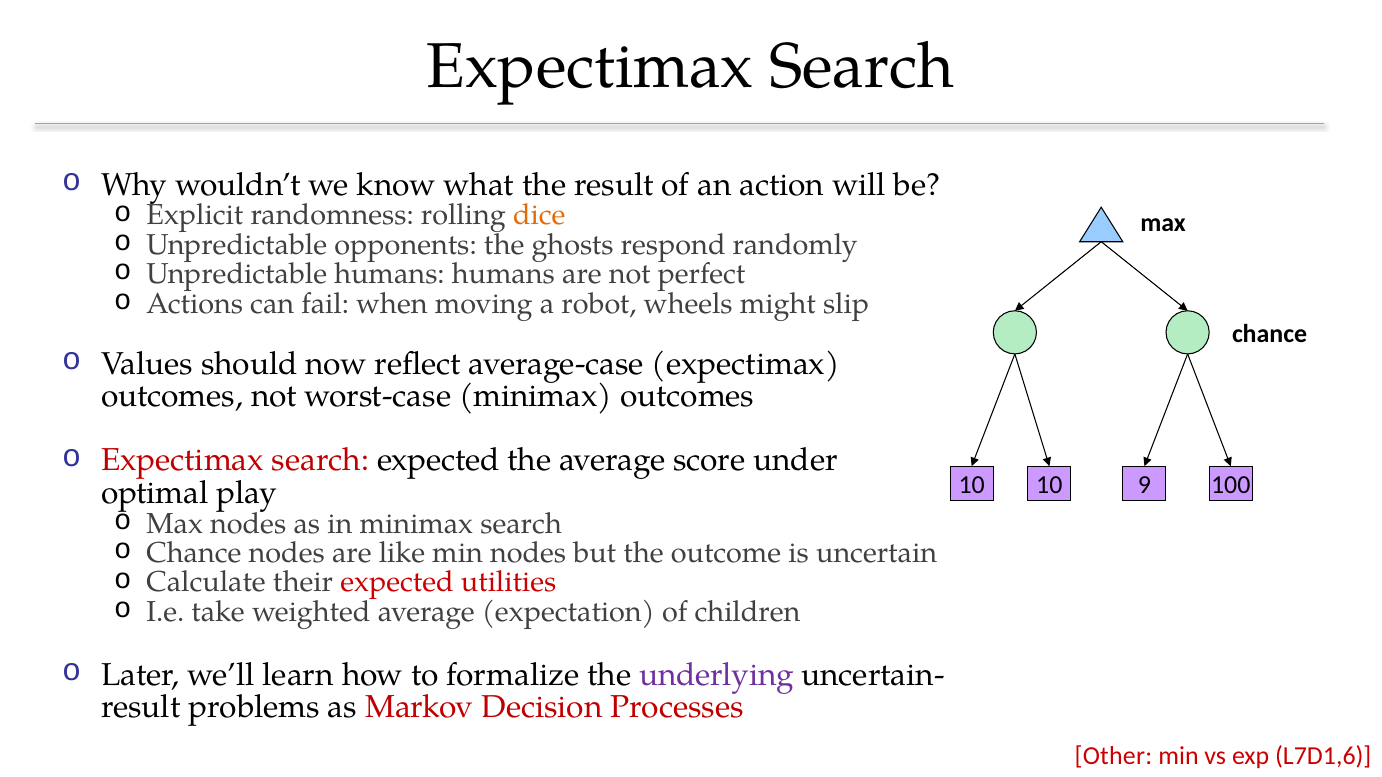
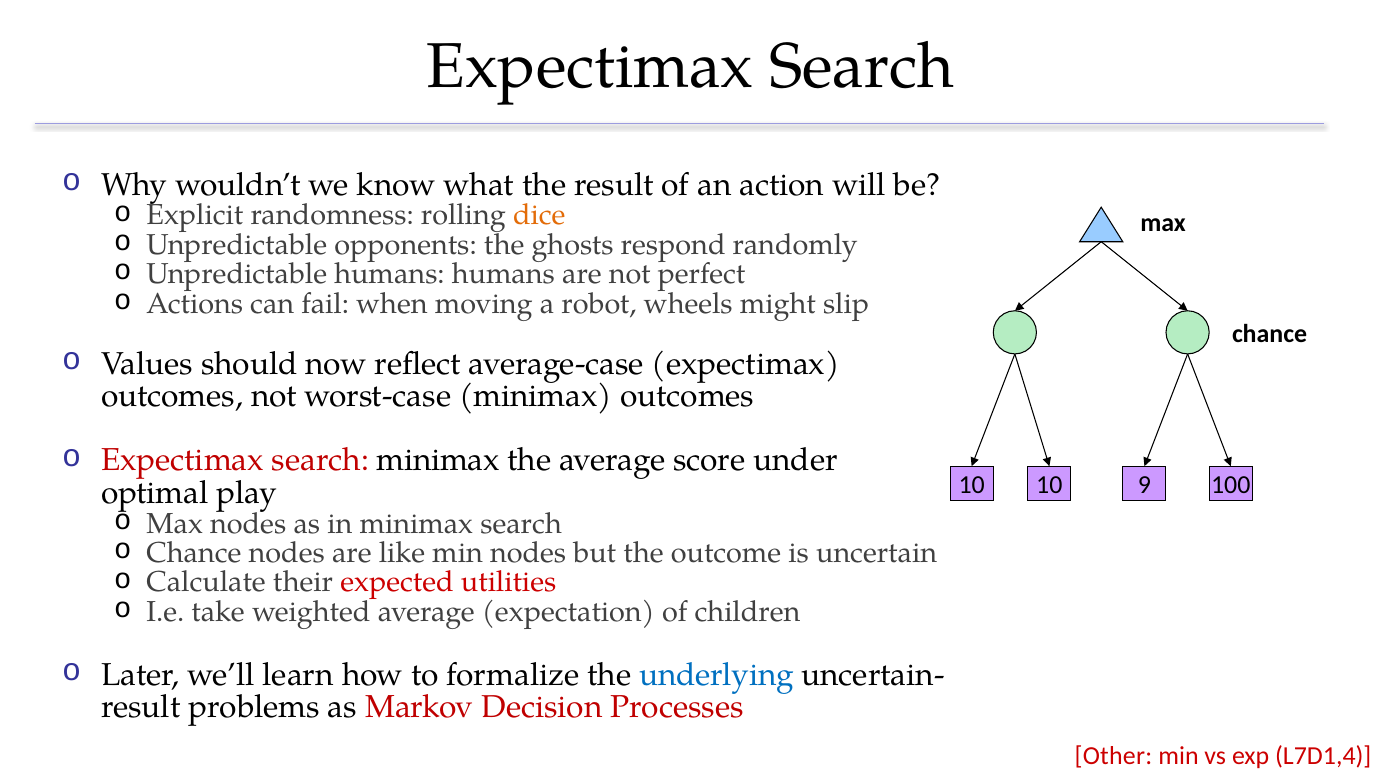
search expected: expected -> minimax
underlying colour: purple -> blue
L7D1,6: L7D1,6 -> L7D1,4
